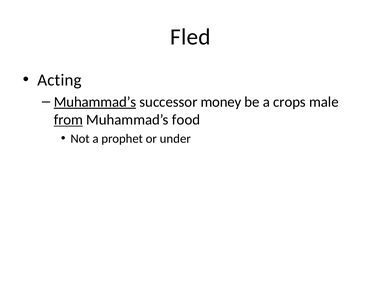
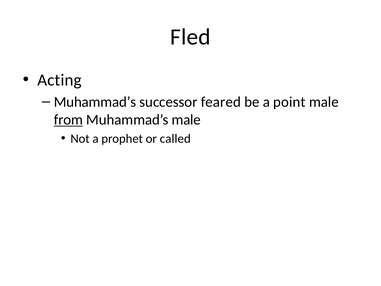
Muhammad’s at (95, 102) underline: present -> none
money: money -> feared
crops: crops -> point
Muhammad’s food: food -> male
under: under -> called
